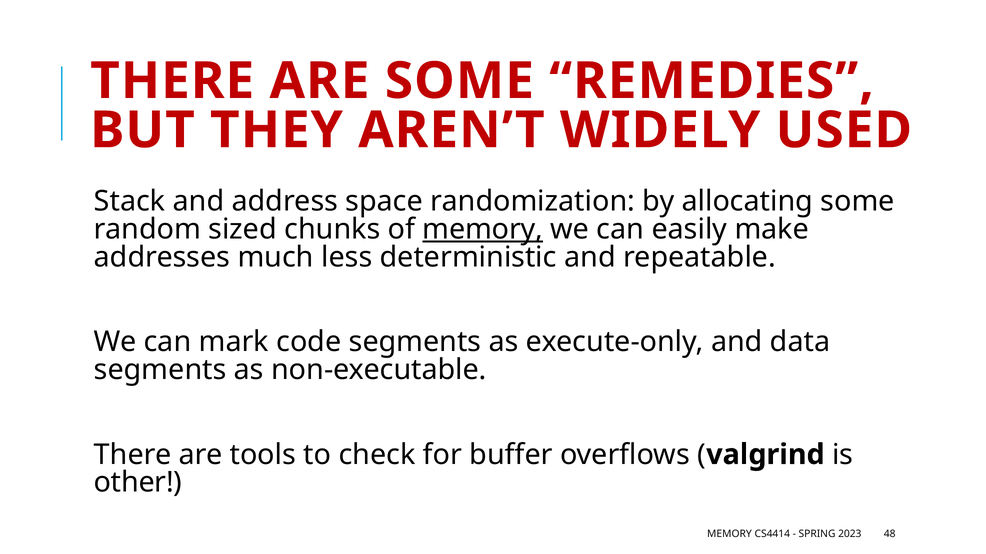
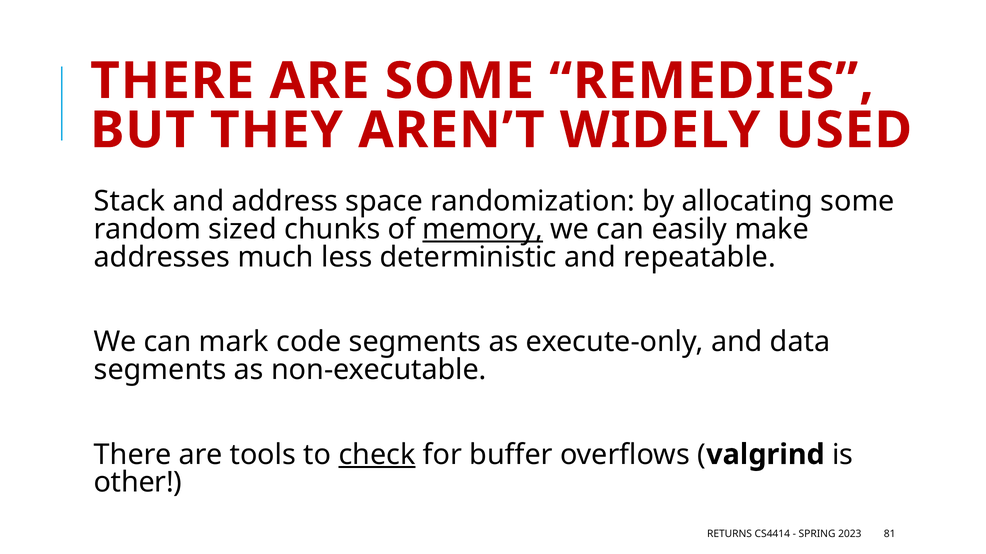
check underline: none -> present
MEMORY at (729, 534): MEMORY -> RETURNS
48: 48 -> 81
